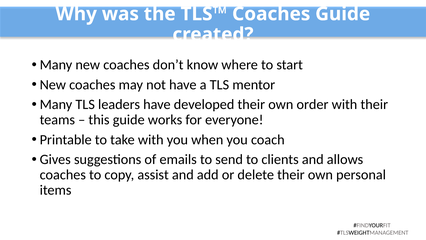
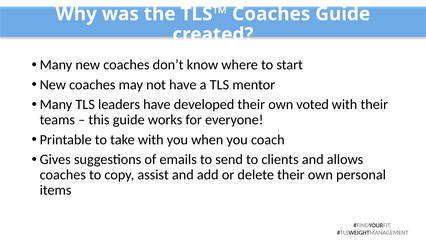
order: order -> voted
